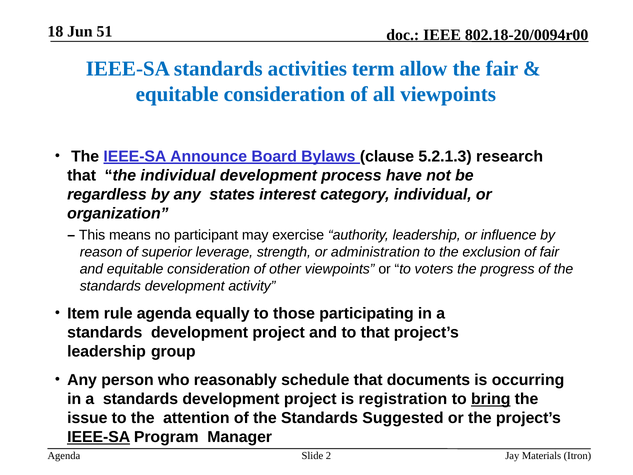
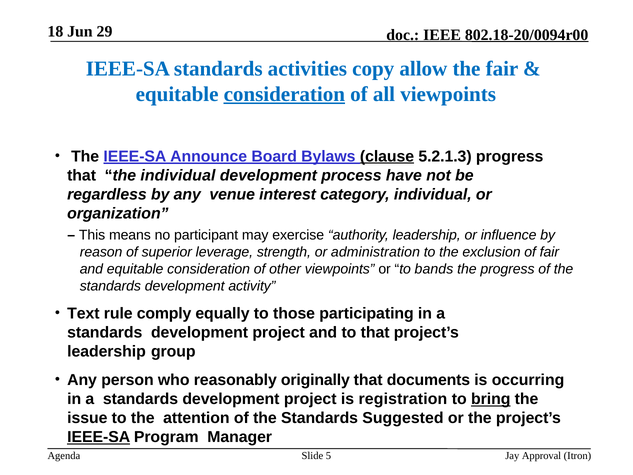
51: 51 -> 29
term: term -> copy
consideration at (284, 94) underline: none -> present
clause underline: none -> present
5.2.1.3 research: research -> progress
states: states -> venue
voters: voters -> bands
Item: Item -> Text
rule agenda: agenda -> comply
schedule: schedule -> originally
2: 2 -> 5
Materials: Materials -> Approval
